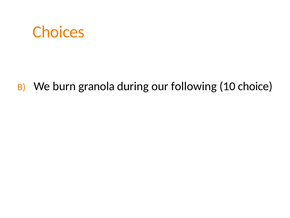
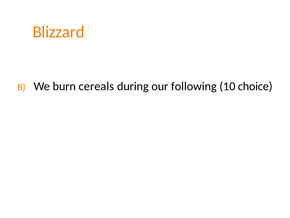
Choices: Choices -> Blizzard
granola: granola -> cereals
